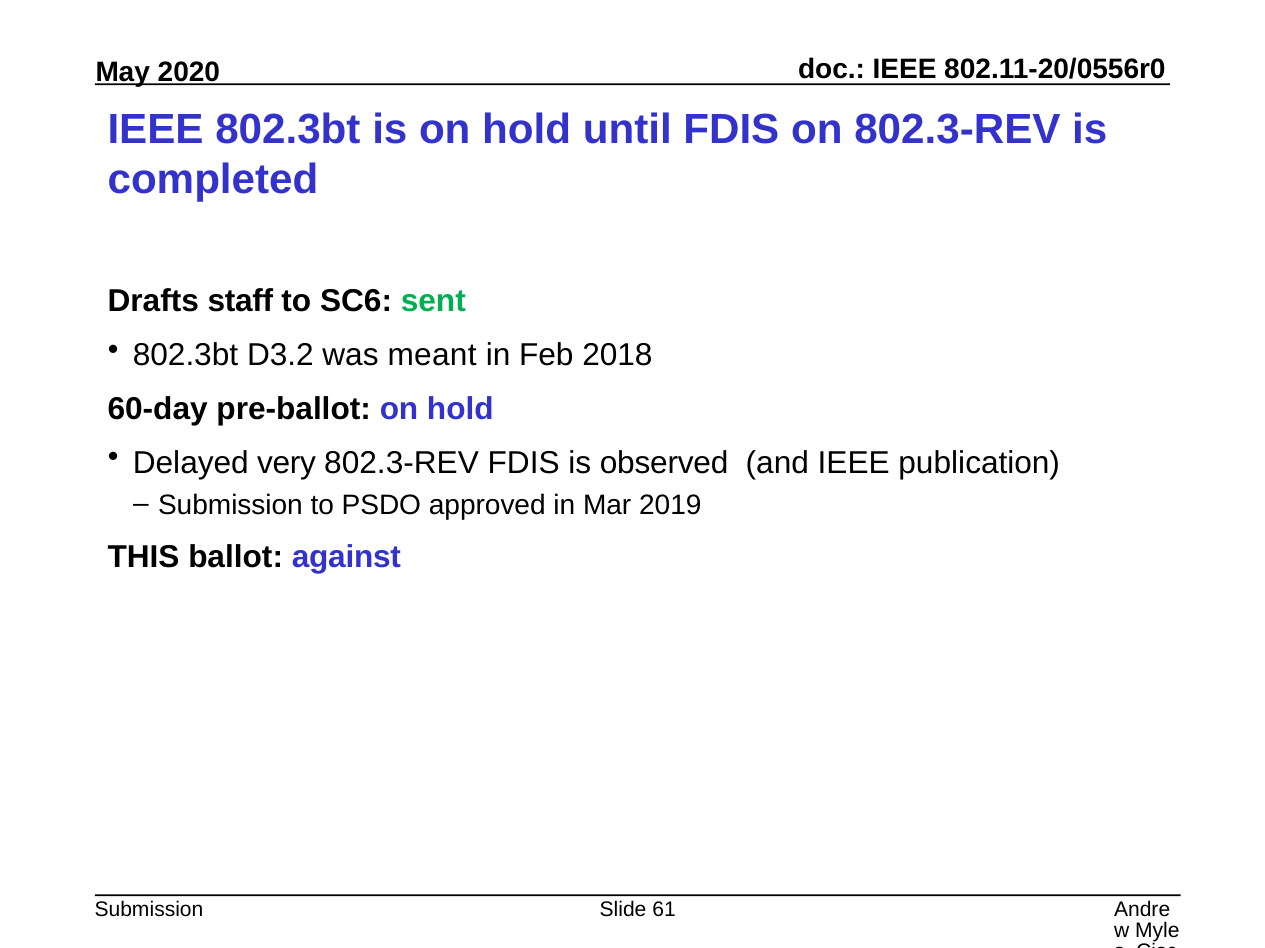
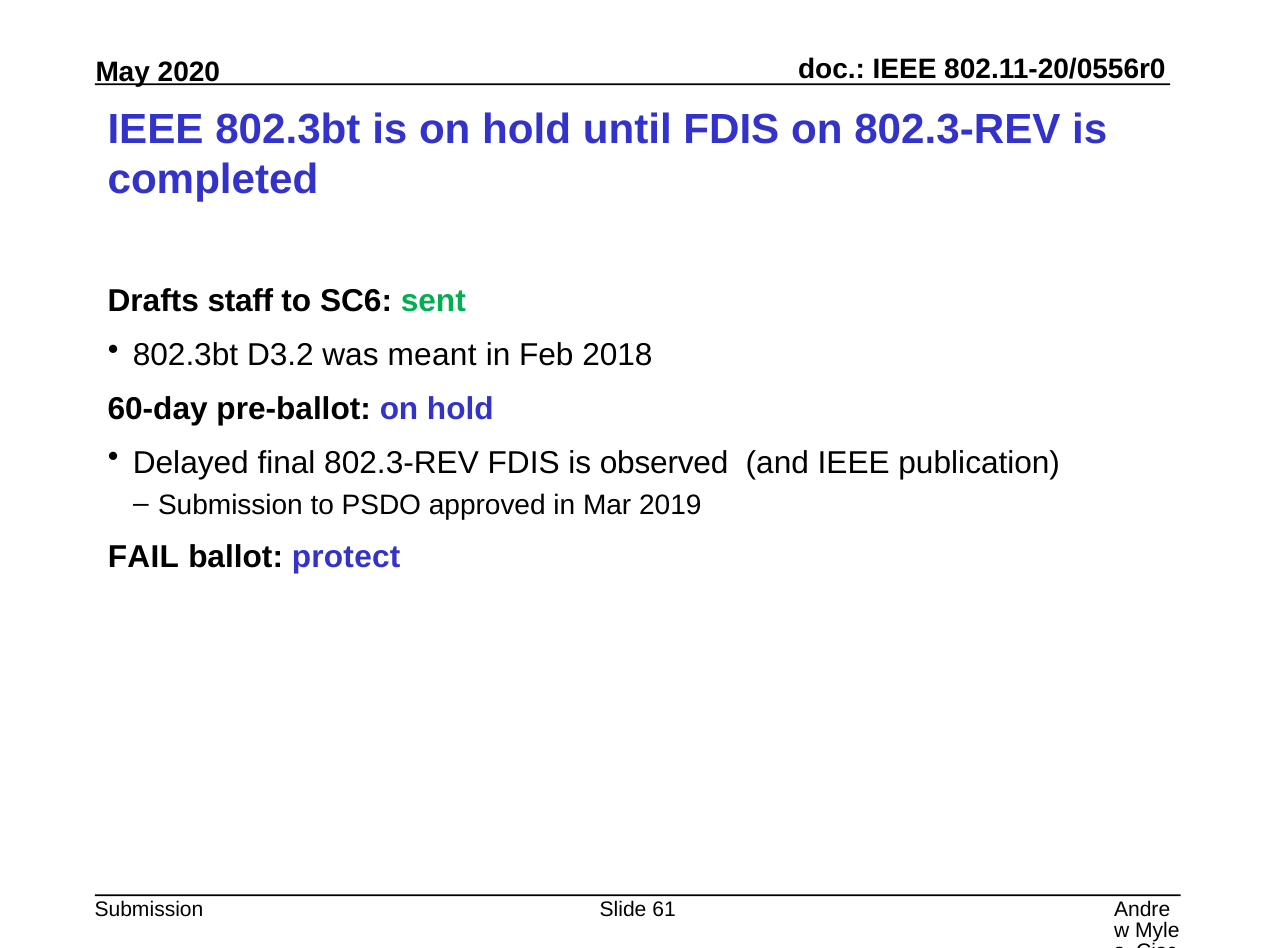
very: very -> final
THIS: THIS -> FAIL
against: against -> protect
